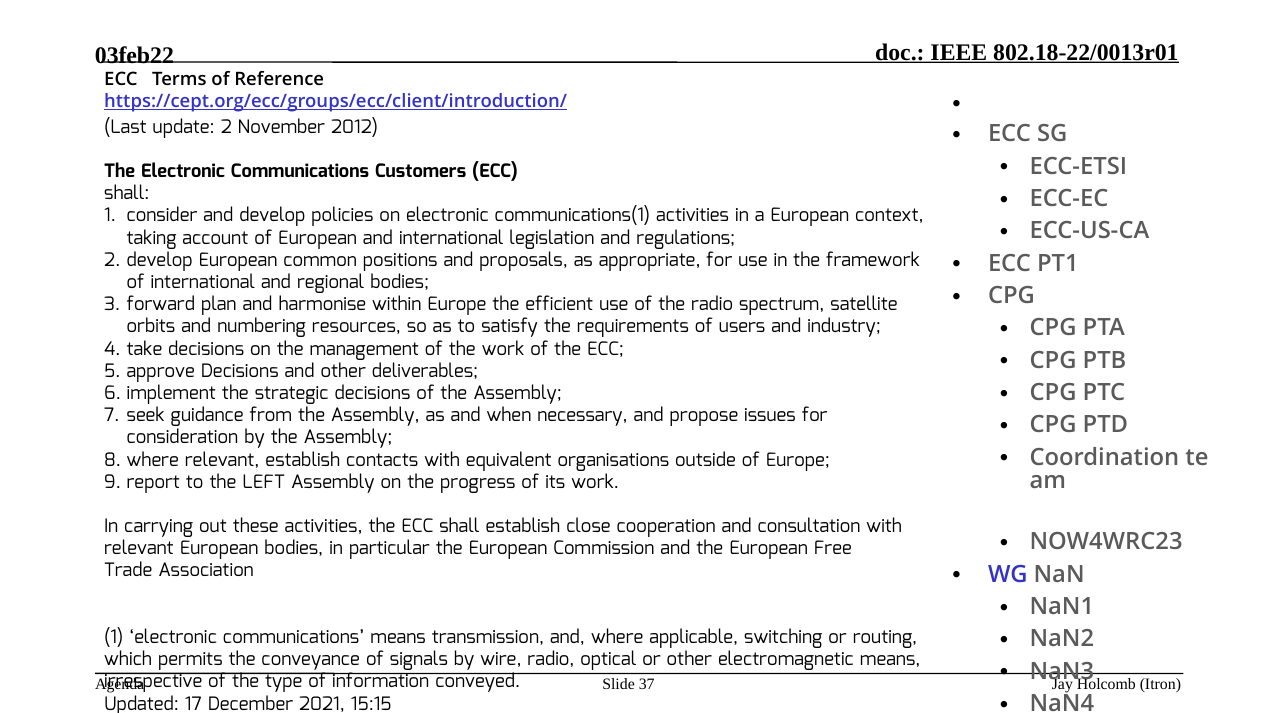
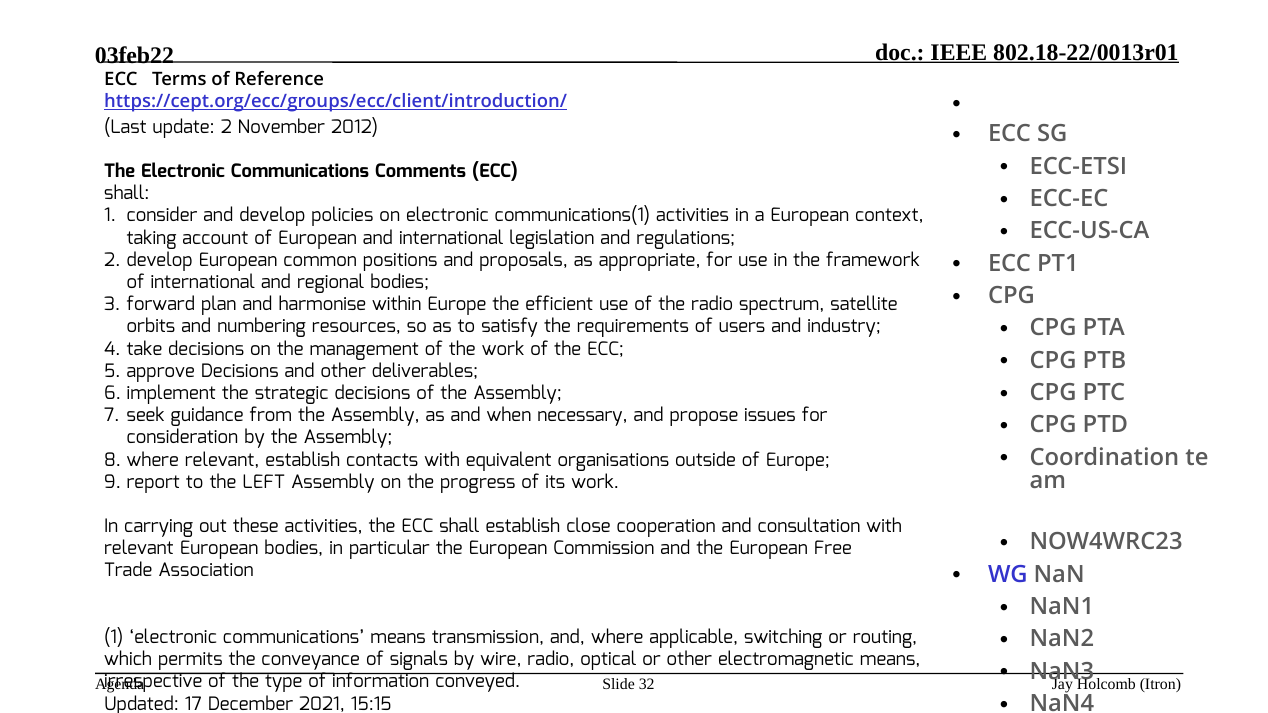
Customers: Customers -> Comments
37: 37 -> 32
